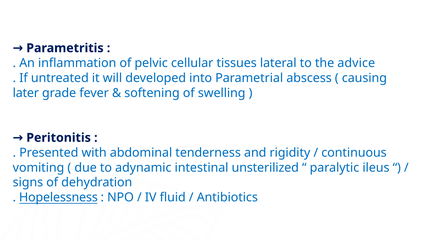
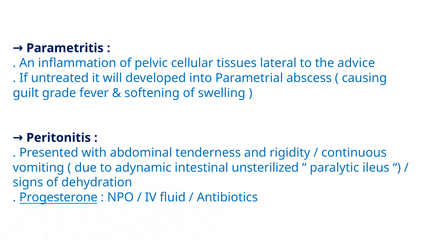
later: later -> guilt
Hopelessness: Hopelessness -> Progesterone
